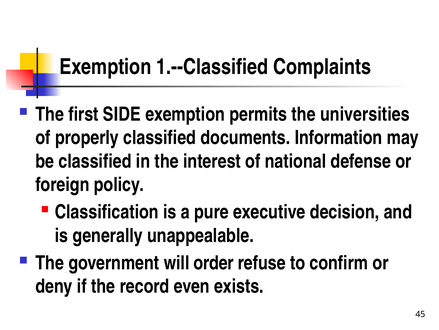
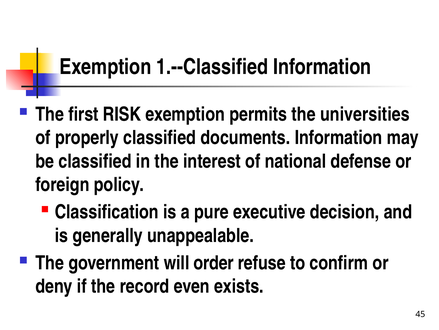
1.--Classified Complaints: Complaints -> Information
SIDE: SIDE -> RISK
